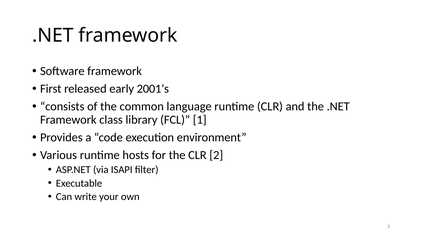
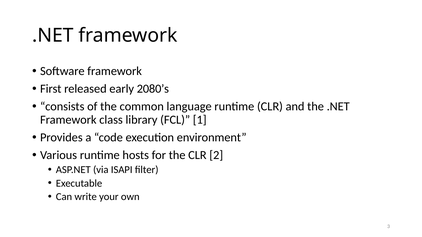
2001’s: 2001’s -> 2080’s
